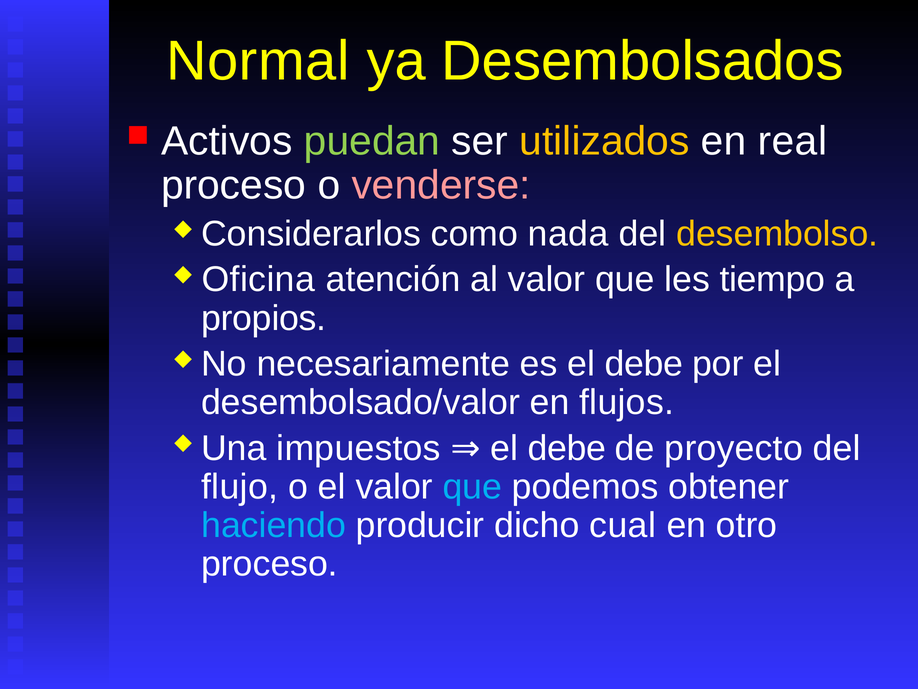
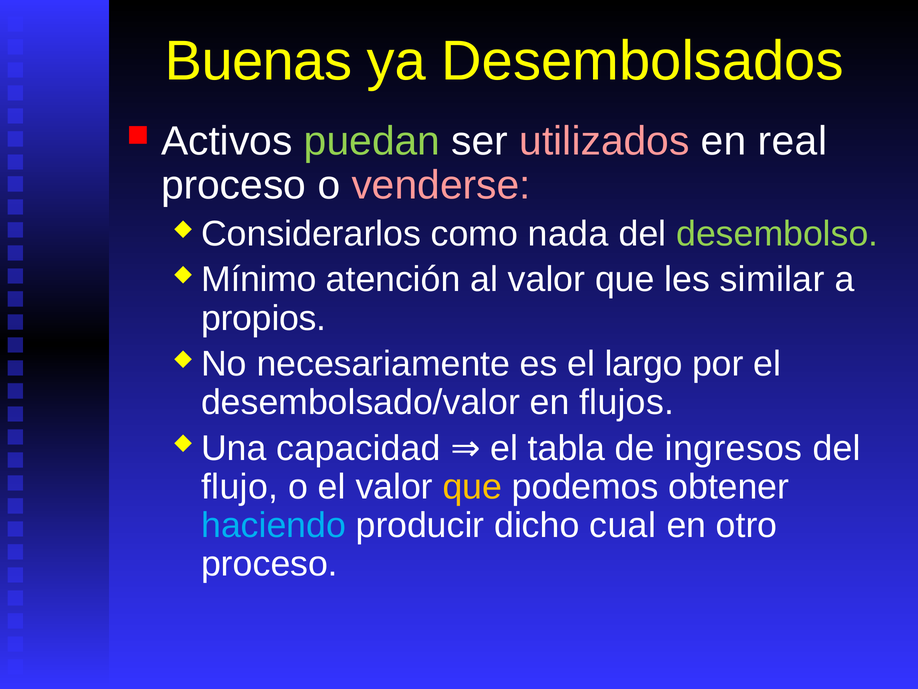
Normal: Normal -> Buenas
utilizados colour: yellow -> pink
desembolso colour: yellow -> light green
Oficina: Oficina -> Mínimo
tiempo: tiempo -> similar
es el debe: debe -> largo
impuestos: impuestos -> capacidad
debe at (567, 448): debe -> tabla
proyecto: proyecto -> ingresos
que at (472, 487) colour: light blue -> yellow
